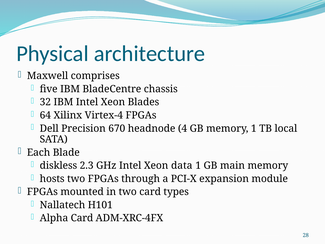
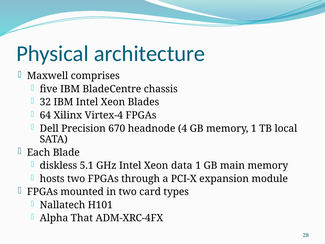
2.3: 2.3 -> 5.1
Alpha Card: Card -> That
